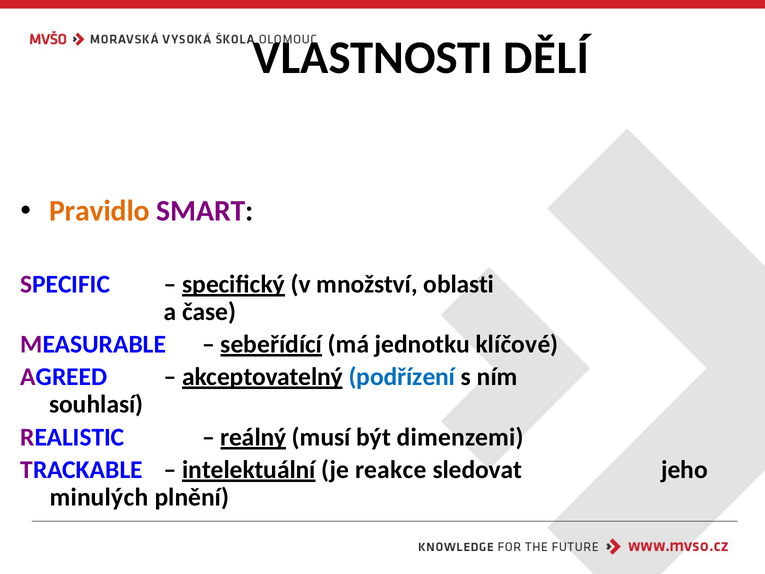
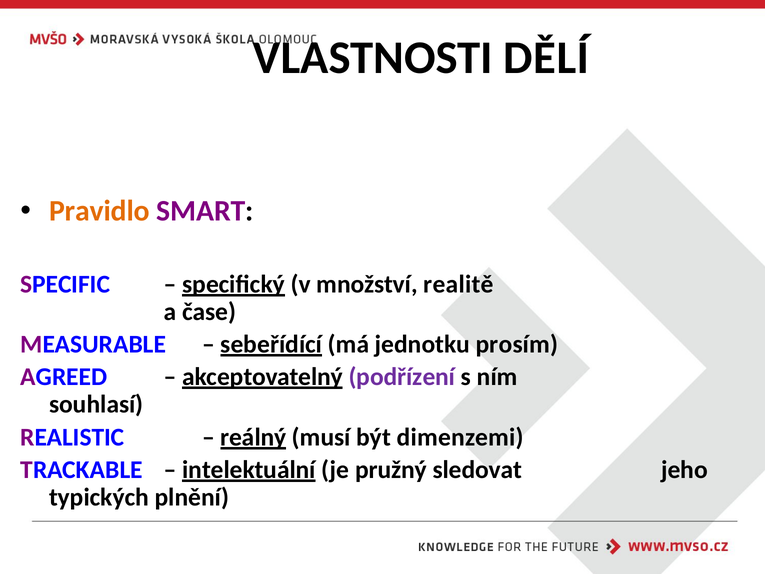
oblasti: oblasti -> realitě
klíčové: klíčové -> prosím
podřízení colour: blue -> purple
reakce: reakce -> pružný
minulých: minulých -> typických
